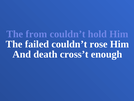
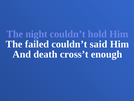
from: from -> night
rose: rose -> said
